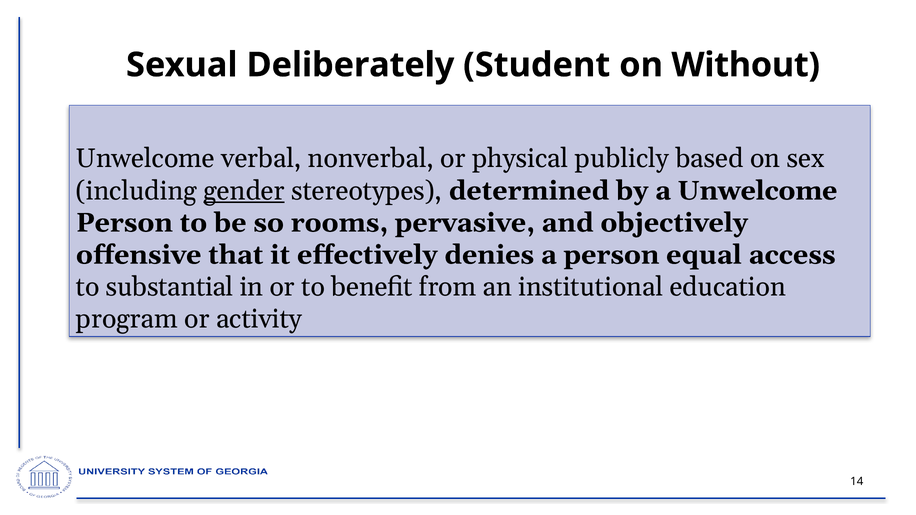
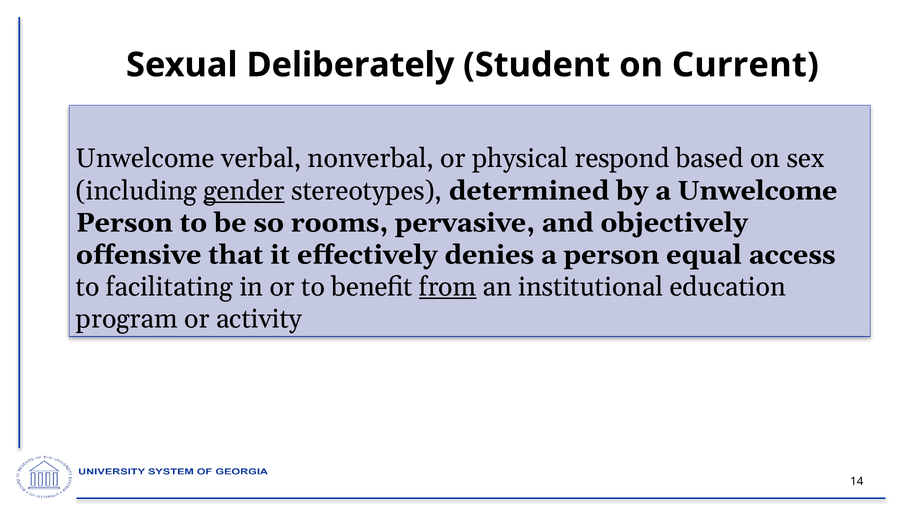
Without: Without -> Current
publicly: publicly -> respond
substantial: substantial -> facilitating
from underline: none -> present
